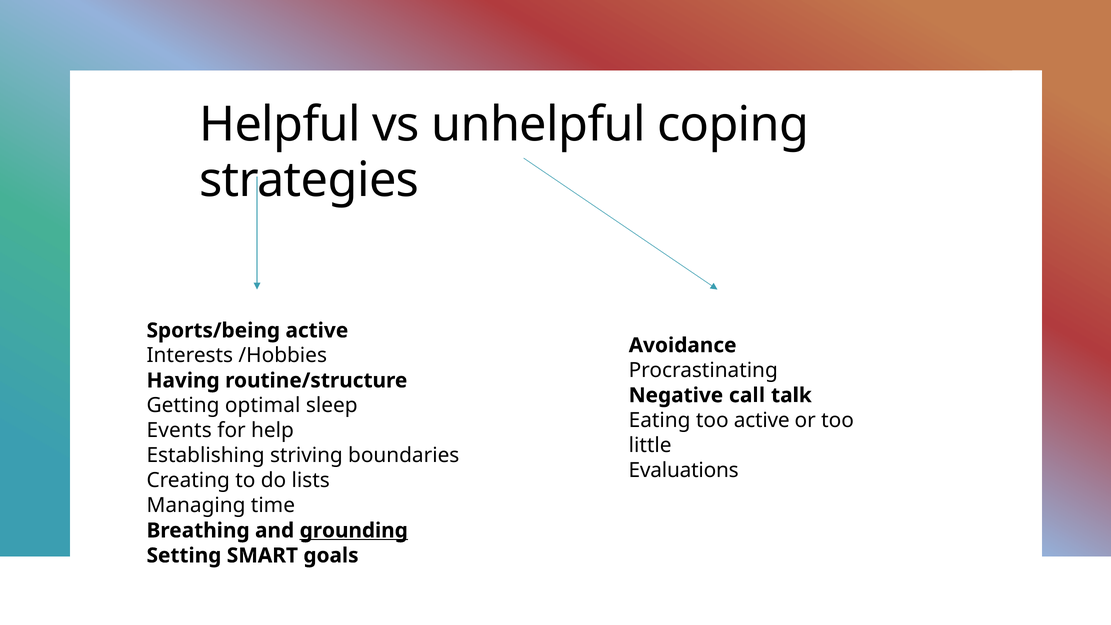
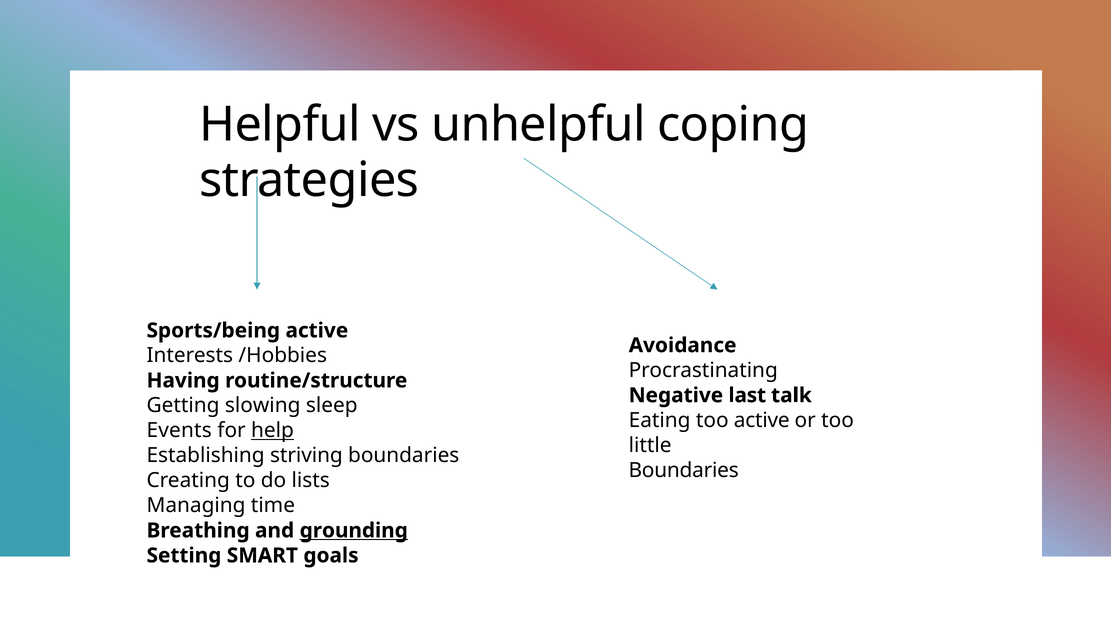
call: call -> last
optimal: optimal -> slowing
help underline: none -> present
Evaluations at (684, 470): Evaluations -> Boundaries
